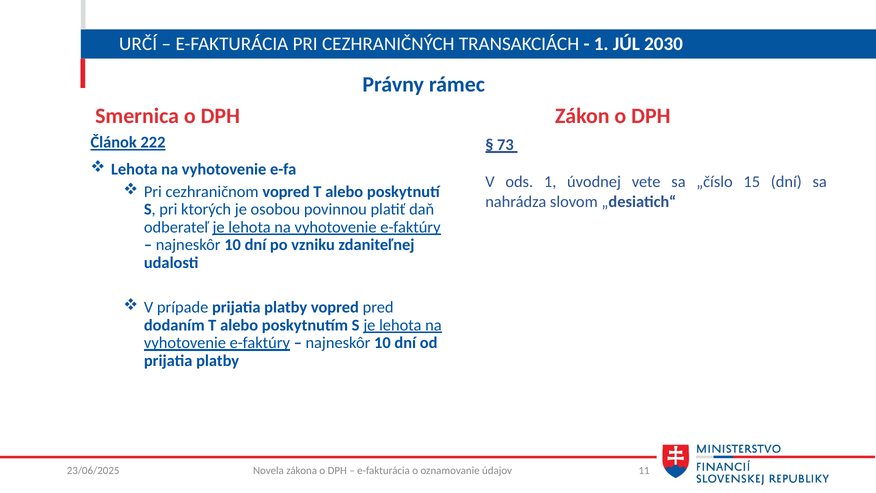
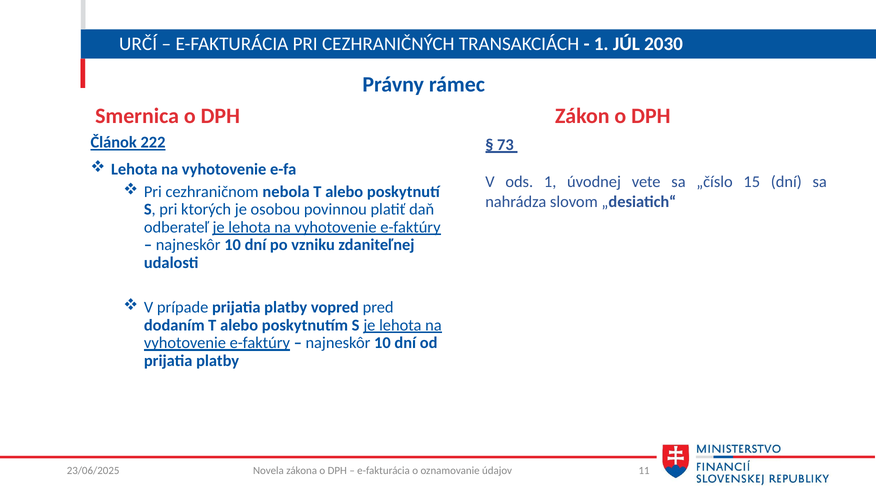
cezhraničnom vopred: vopred -> nebola
